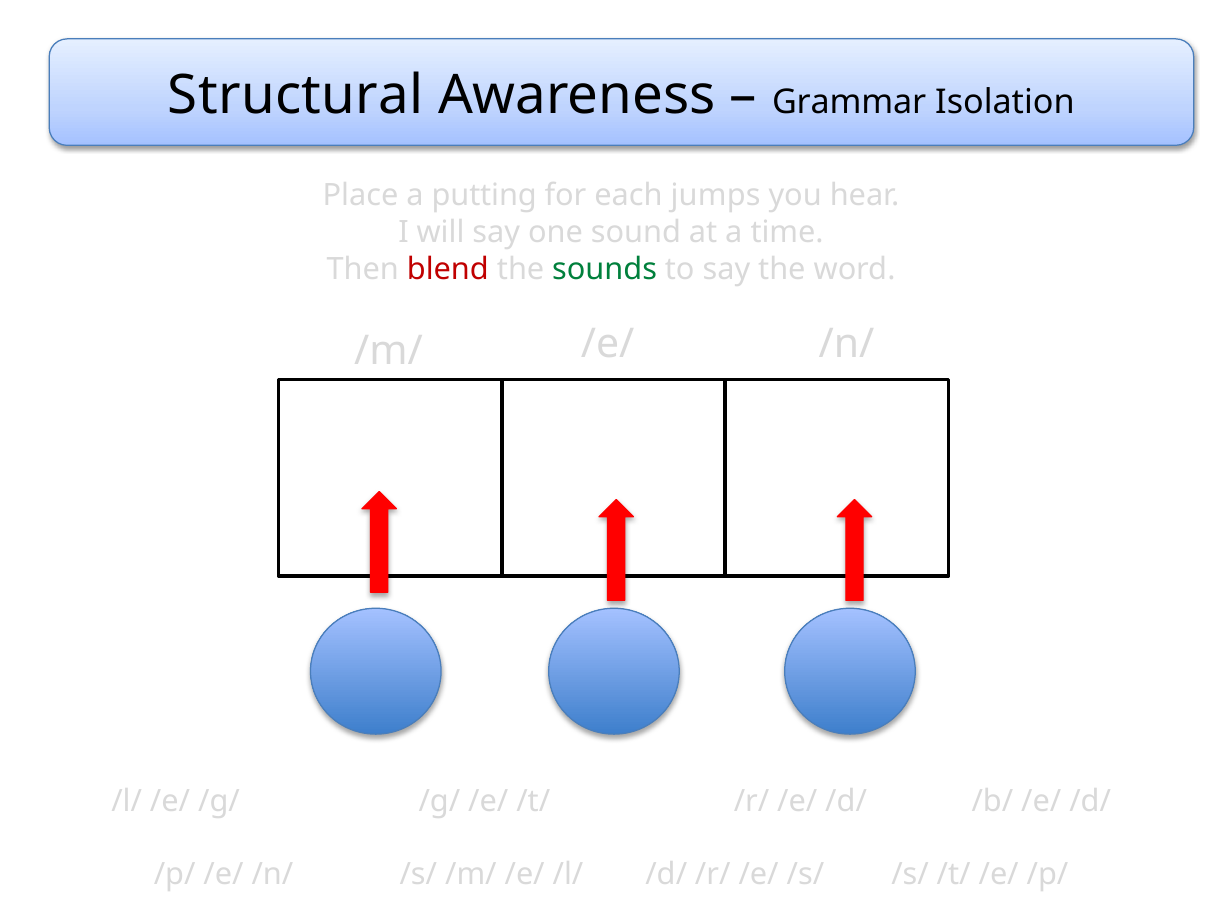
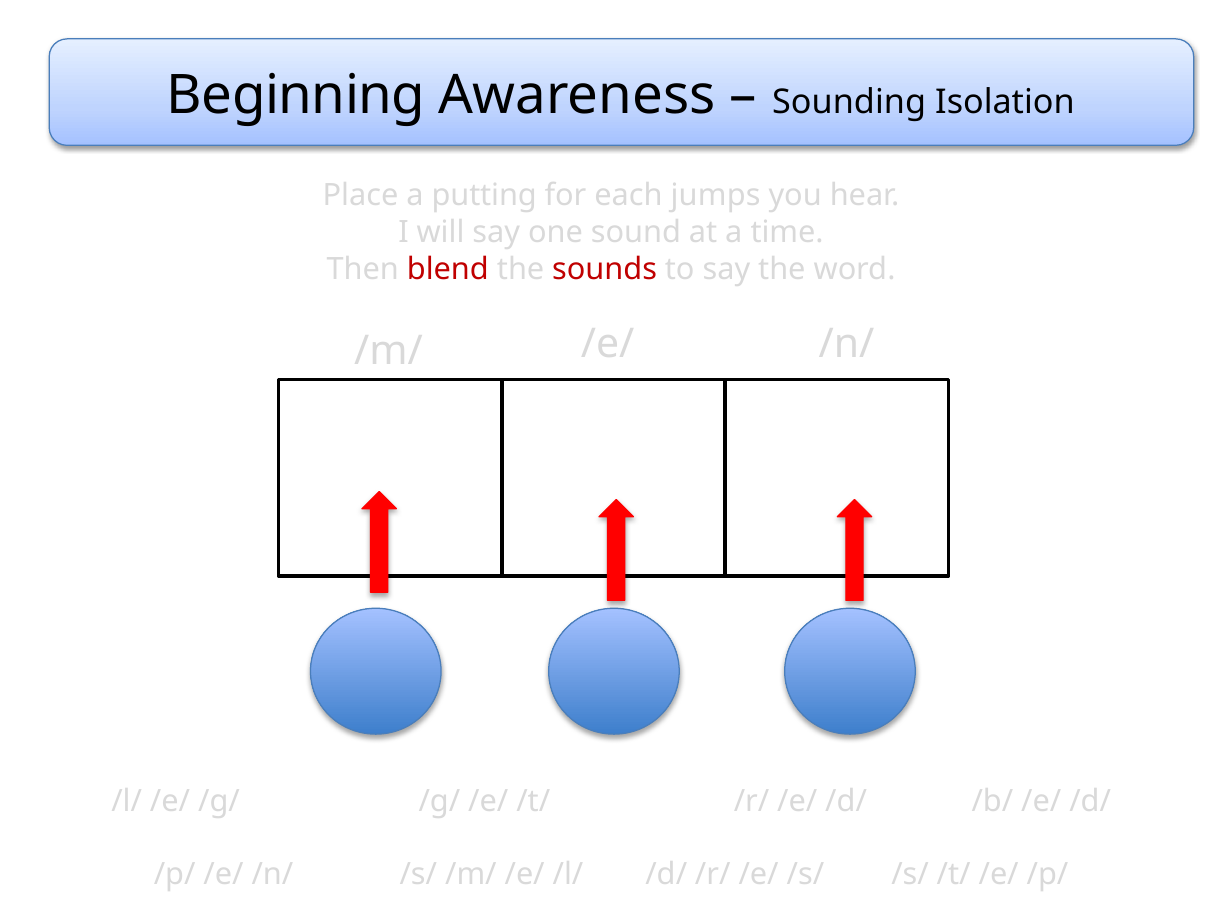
Structural: Structural -> Beginning
Grammar: Grammar -> Sounding
sounds colour: green -> red
